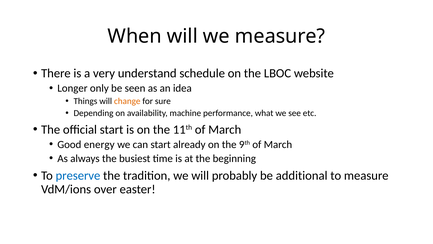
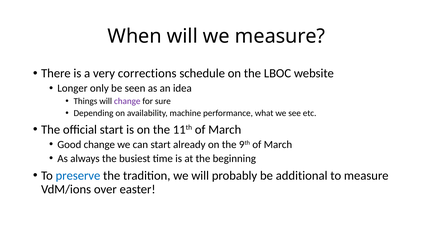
understand: understand -> corrections
change at (127, 101) colour: orange -> purple
Good energy: energy -> change
